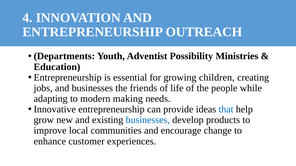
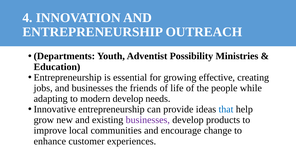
children: children -> effective
modern making: making -> develop
businesses at (148, 120) colour: blue -> purple
